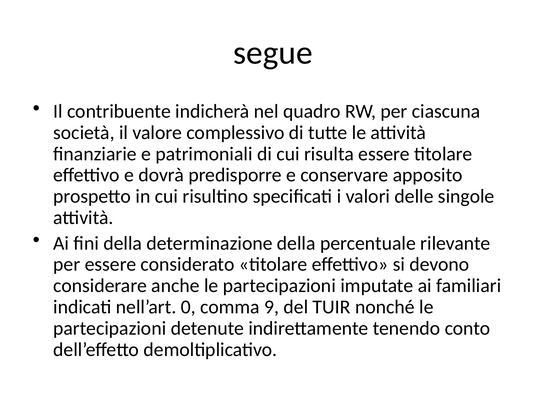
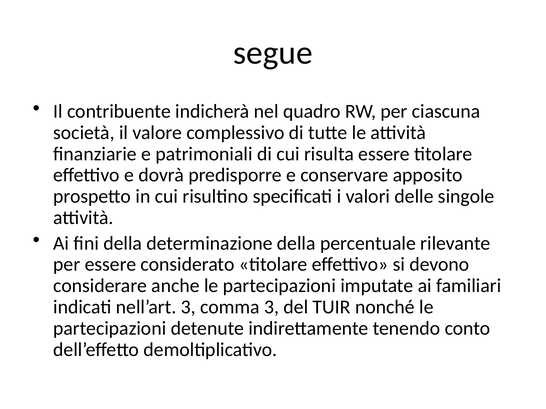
nell’art 0: 0 -> 3
comma 9: 9 -> 3
